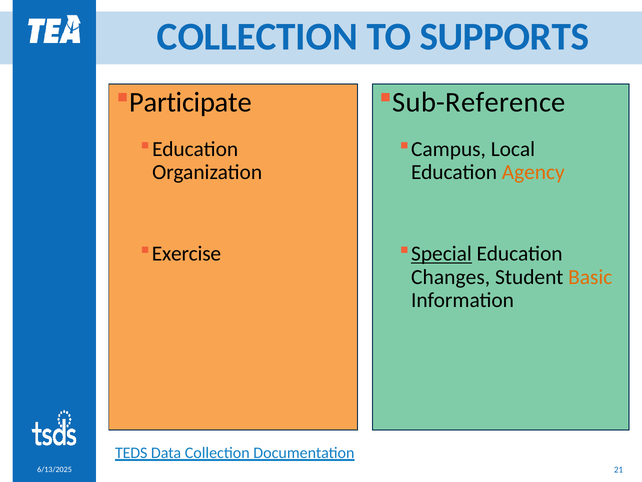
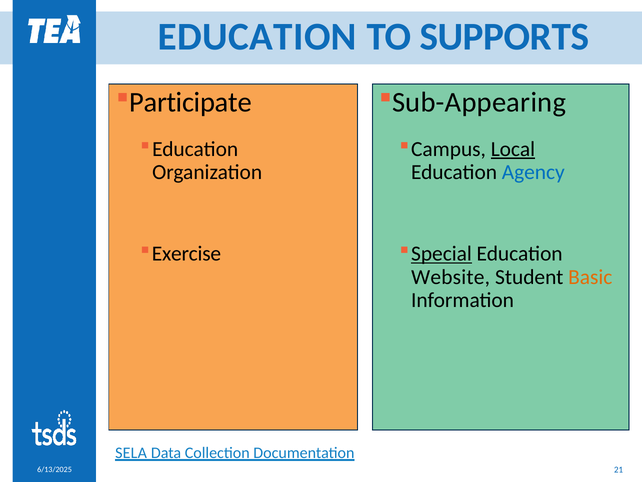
COLLECTION at (257, 37): COLLECTION -> EDUCATION
Sub-Reference: Sub-Reference -> Sub-Appearing
Local underline: none -> present
Agency colour: orange -> blue
Changes: Changes -> Website
TEDS: TEDS -> SELA
